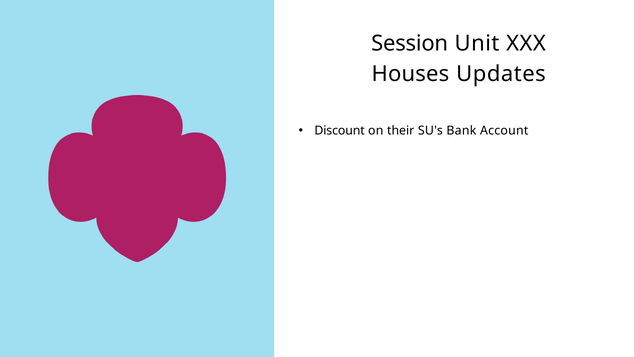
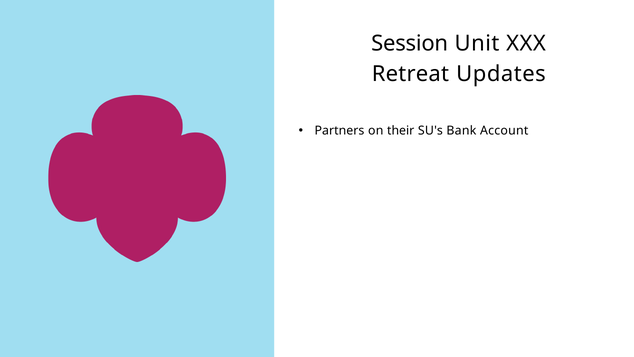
Houses: Houses -> Retreat
Discount: Discount -> Partners
